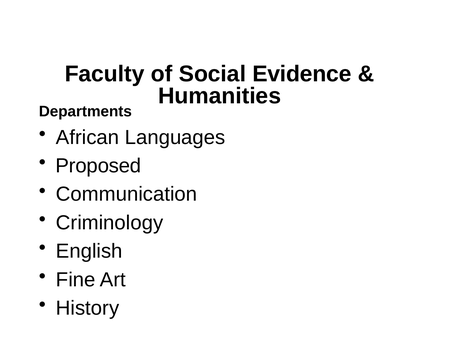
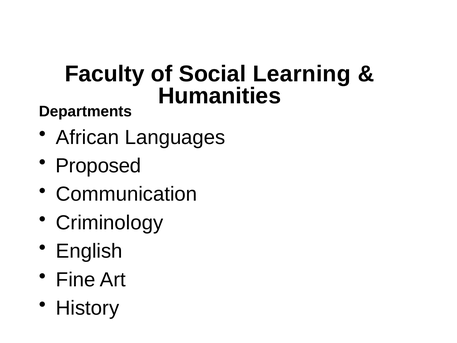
Evidence: Evidence -> Learning
